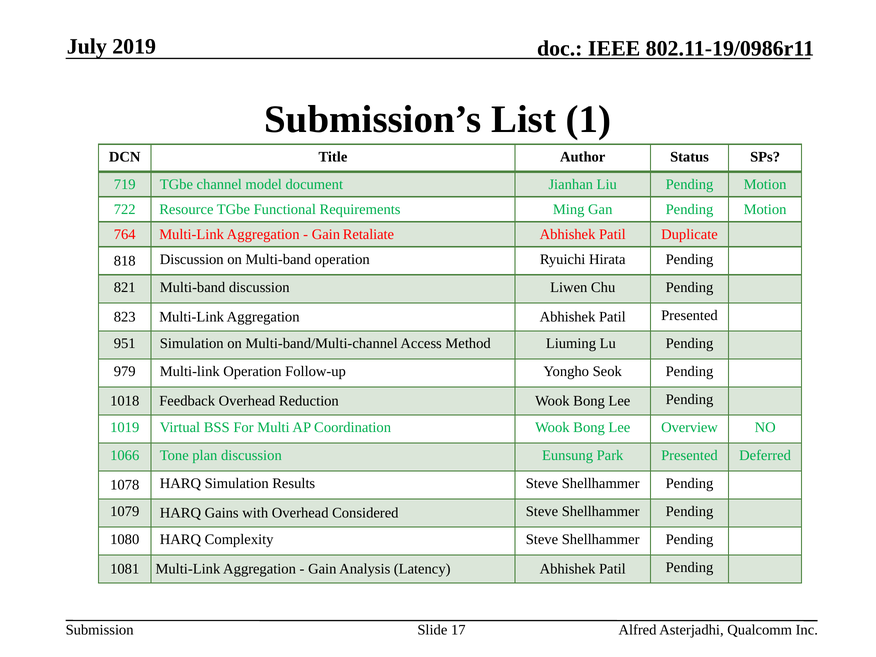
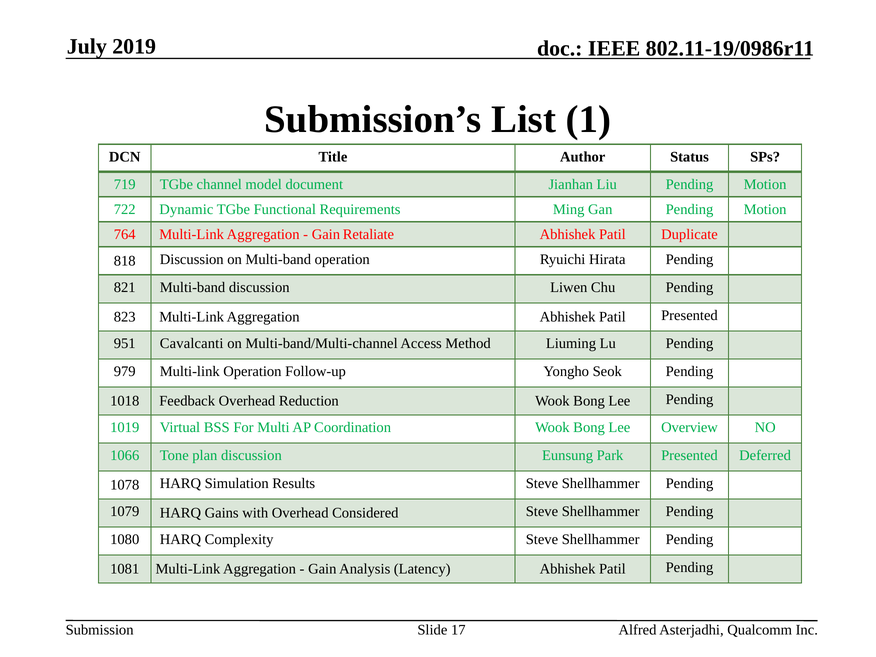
Resource: Resource -> Dynamic
951 Simulation: Simulation -> Cavalcanti
